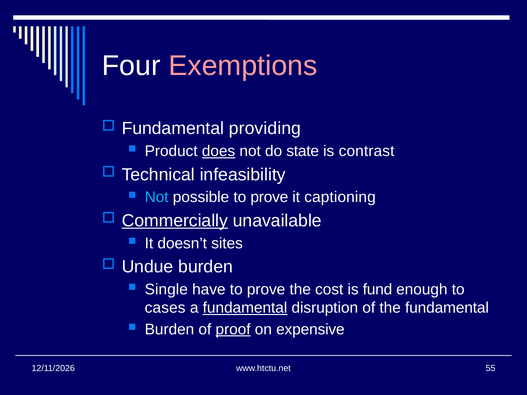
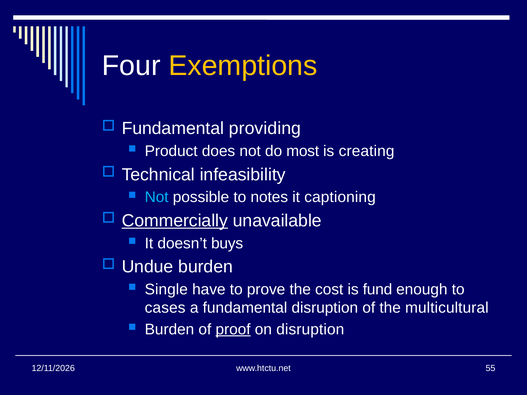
Exemptions colour: pink -> yellow
does underline: present -> none
state: state -> most
contrast: contrast -> creating
possible to prove: prove -> notes
sites: sites -> buys
fundamental at (245, 308) underline: present -> none
the fundamental: fundamental -> multicultural
on expensive: expensive -> disruption
